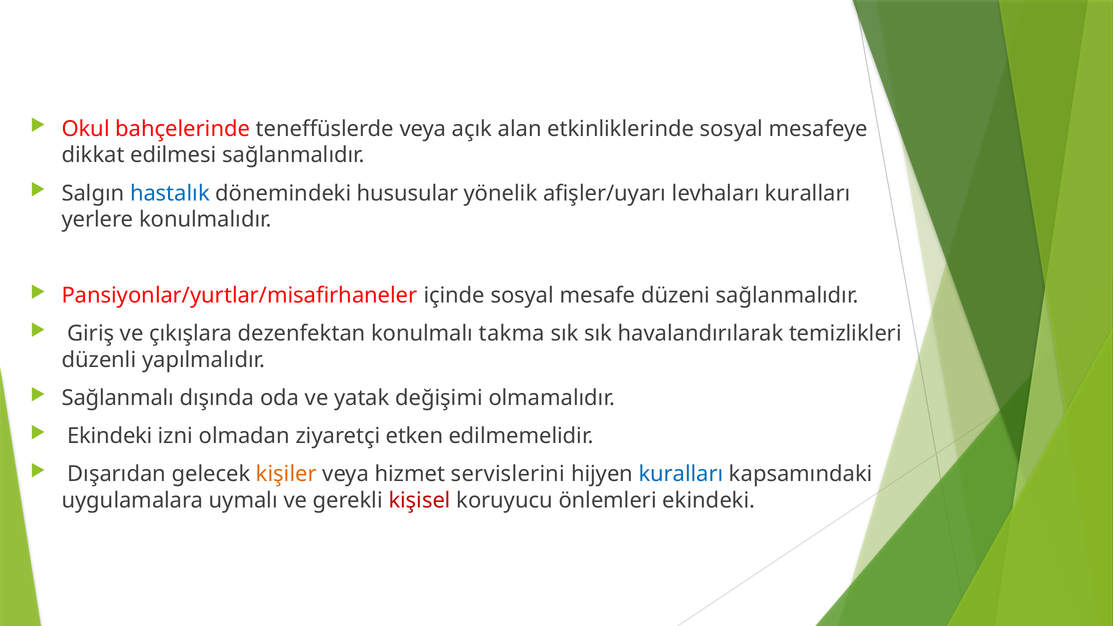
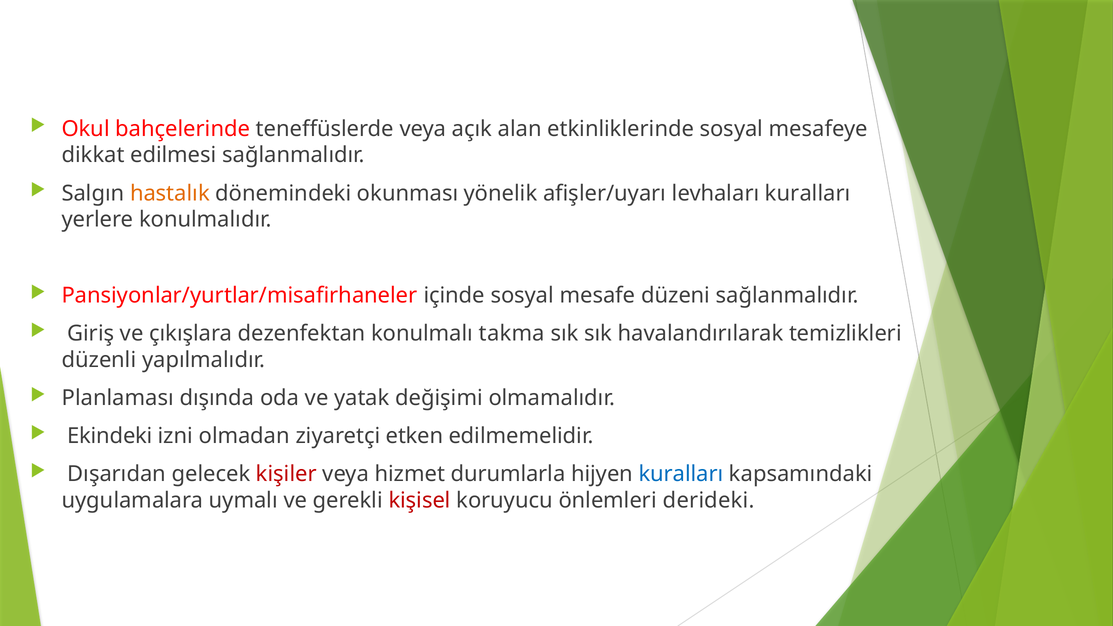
hastalık colour: blue -> orange
hususular: hususular -> okunması
Sağlanmalı: Sağlanmalı -> Planlaması
kişiler colour: orange -> red
servislerini: servislerini -> durumlarla
önlemleri ekindeki: ekindeki -> derideki
